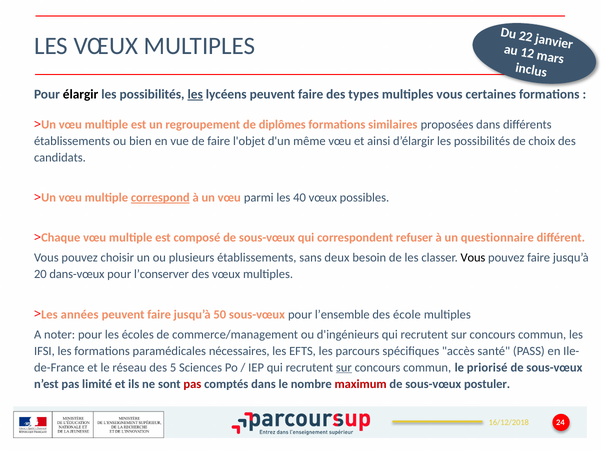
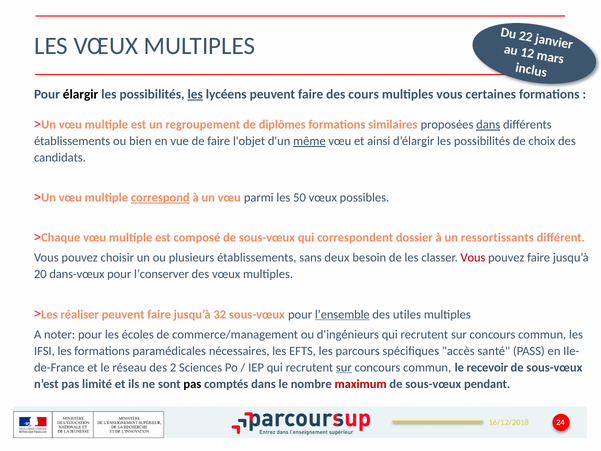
types: types -> cours
dans at (488, 125) underline: none -> present
même underline: none -> present
40: 40 -> 50
refuser: refuser -> dossier
questionnaire: questionnaire -> ressortissants
Vous at (473, 258) colour: black -> red
années: années -> réaliser
50: 50 -> 32
l’ensemble underline: none -> present
école: école -> utiles
5: 5 -> 2
priorisé: priorisé -> recevoir
pas at (192, 384) colour: red -> black
postuler: postuler -> pendant
